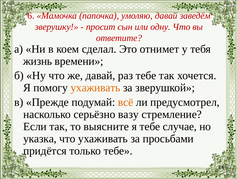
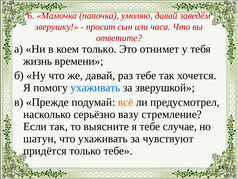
одну: одну -> часа
коем сделал: сделал -> только
ухаживать at (95, 87) colour: orange -> blue
указка: указка -> шатун
просьбами: просьбами -> чувствуют
